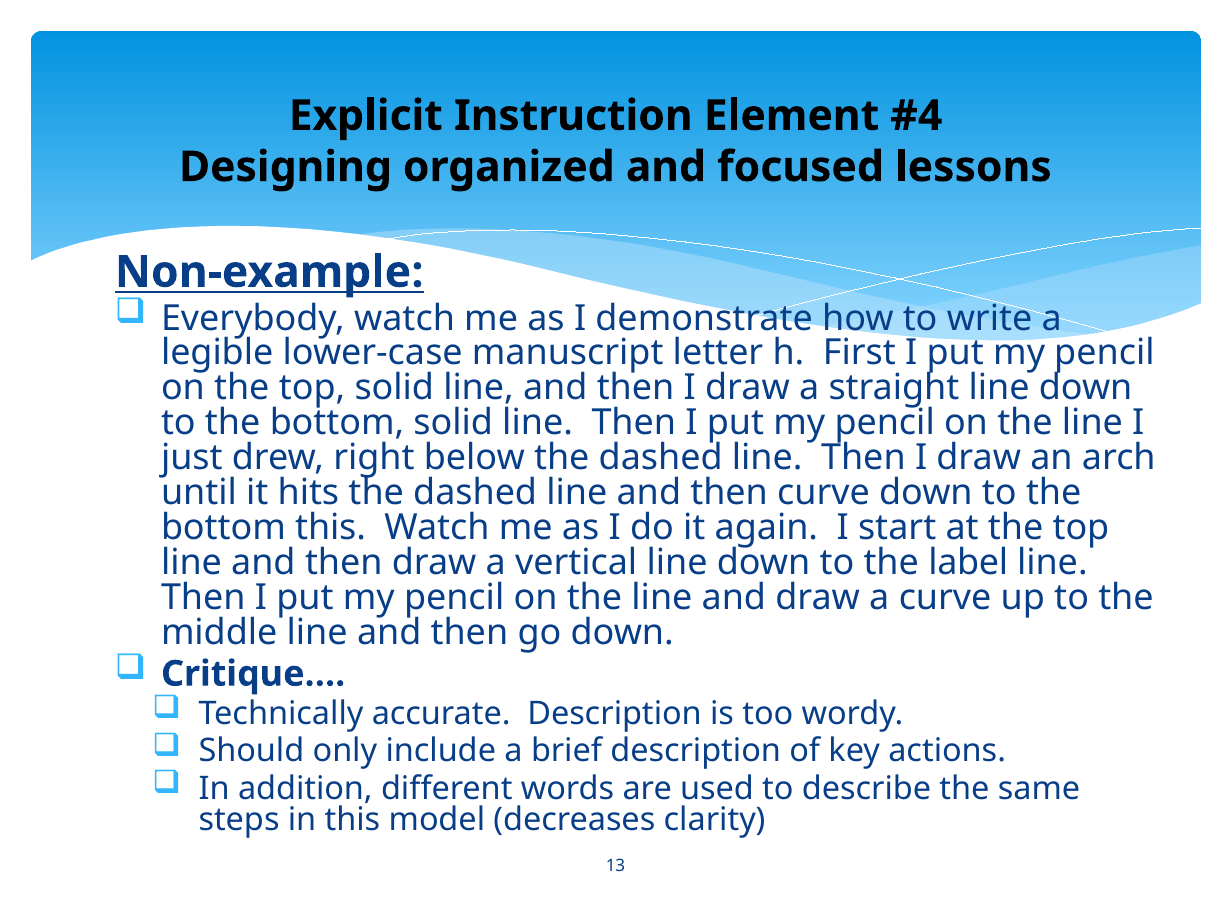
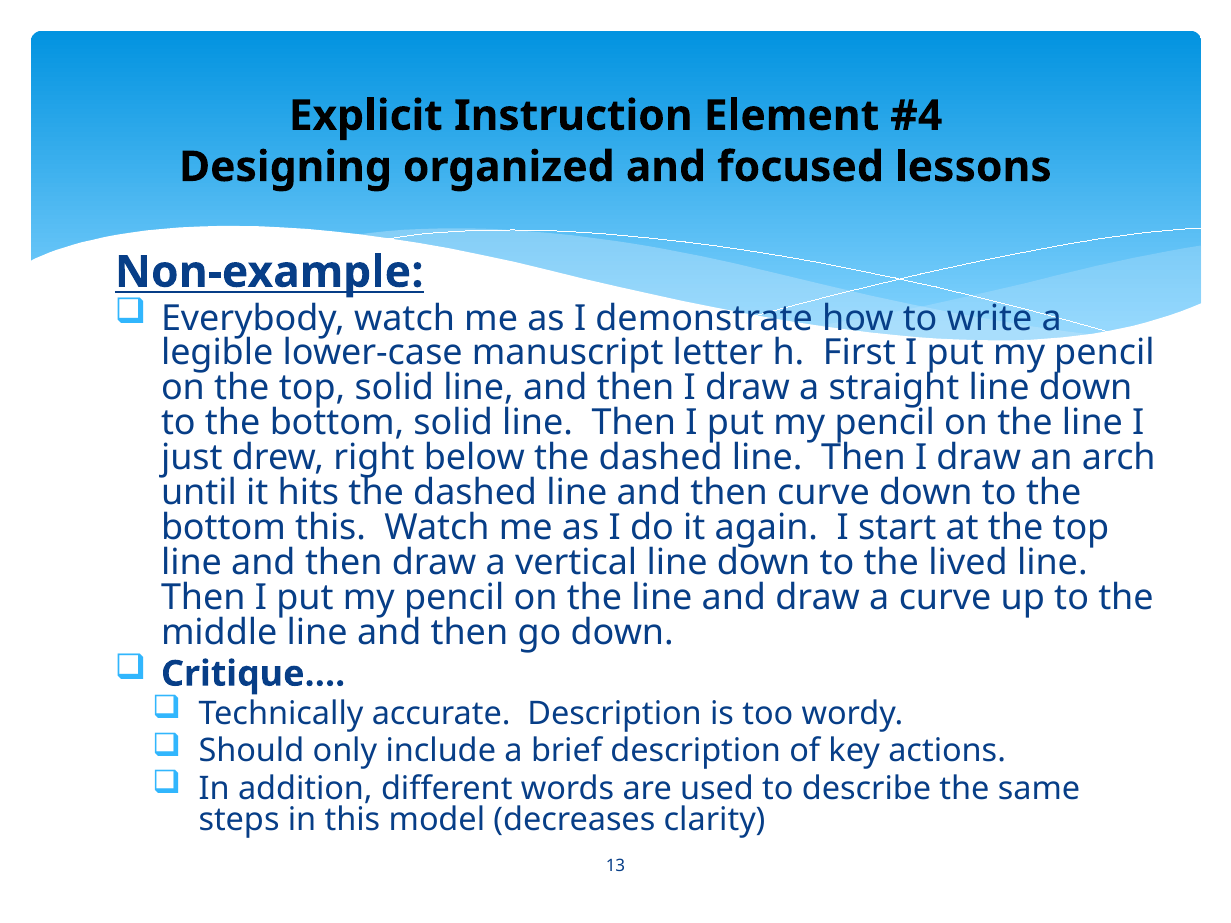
label: label -> lived
